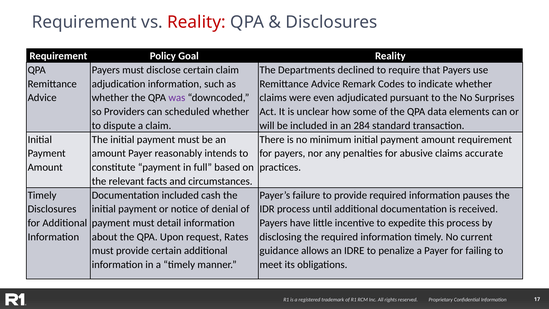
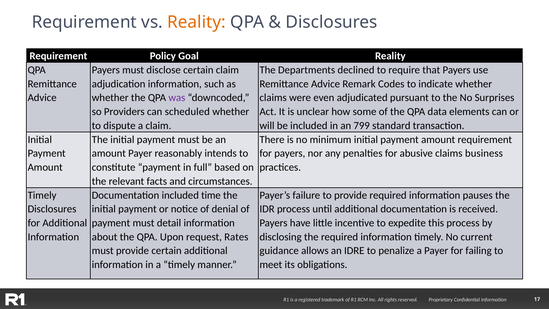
Reality at (197, 22) colour: red -> orange
284: 284 -> 799
accurate: accurate -> business
cash: cash -> time
